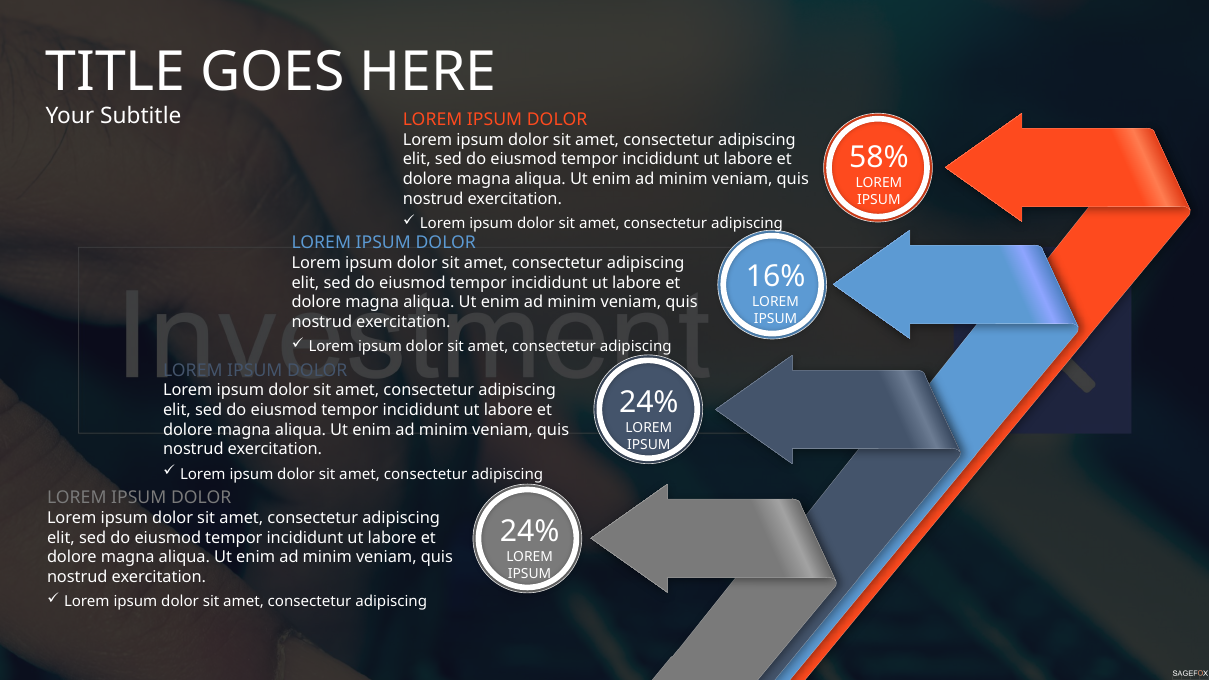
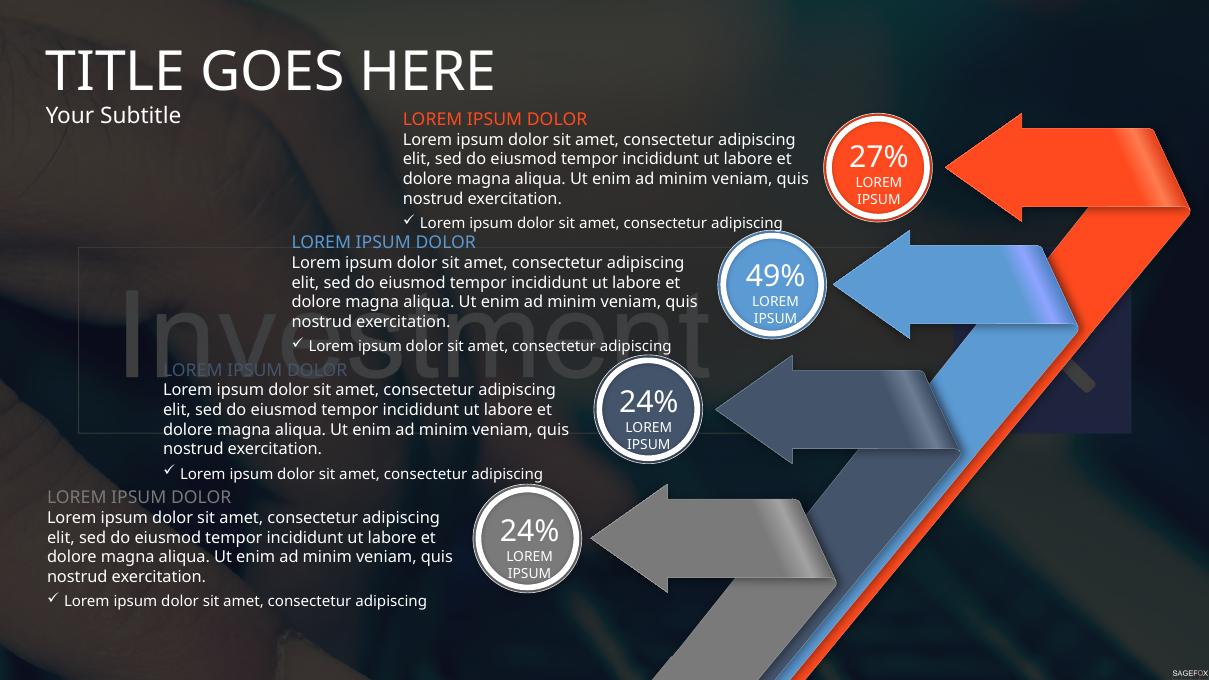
58%: 58% -> 27%
16%: 16% -> 49%
